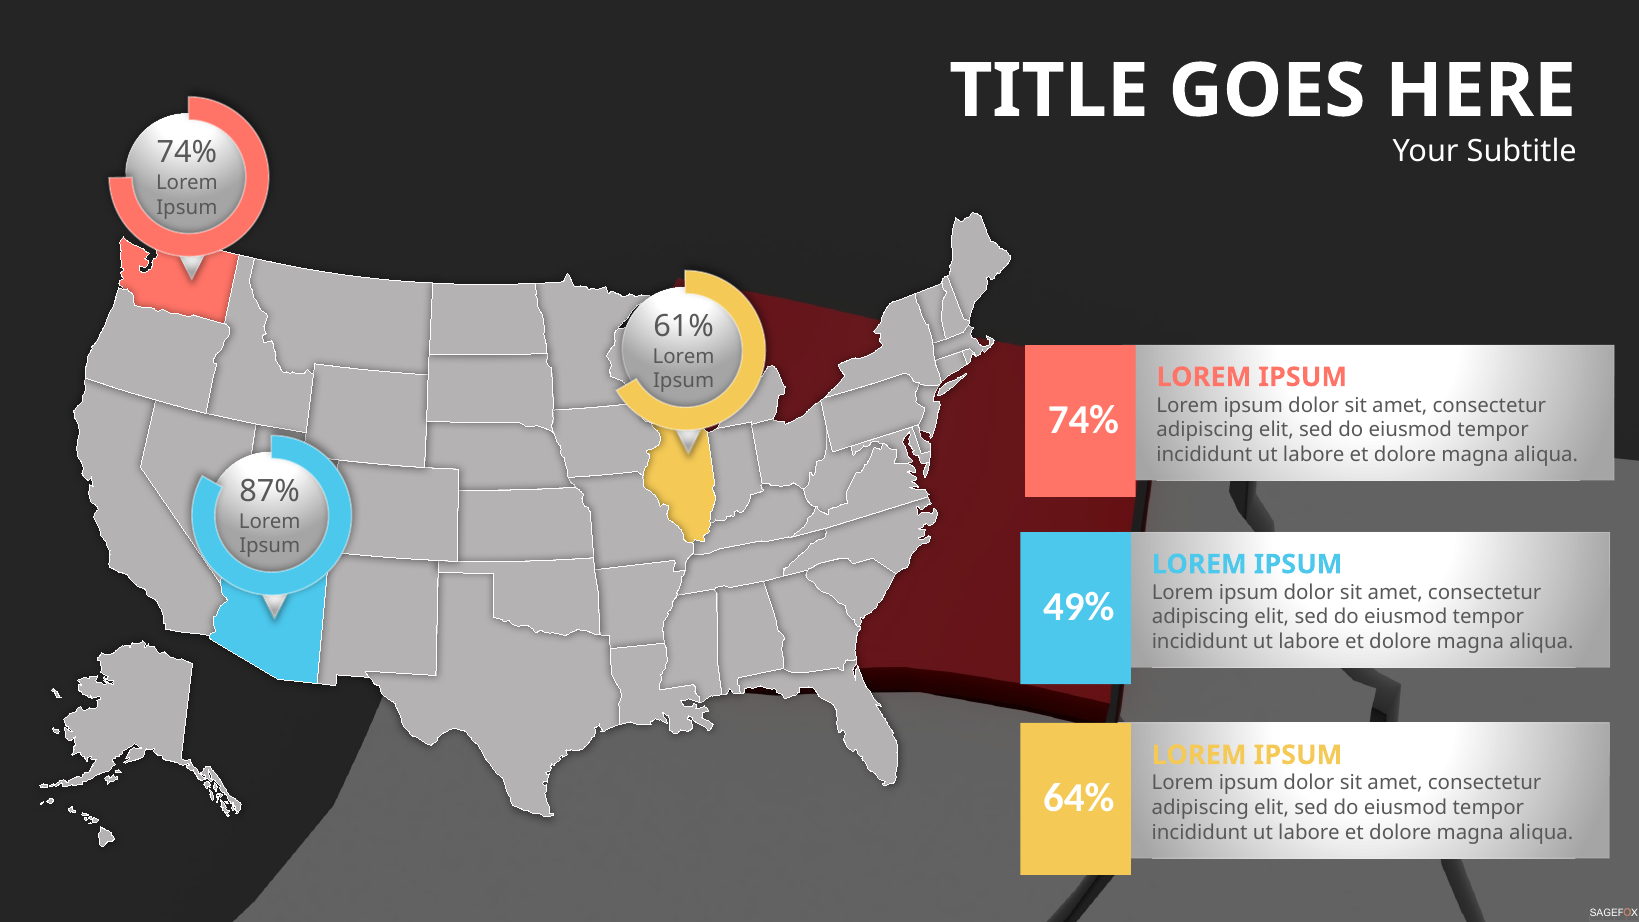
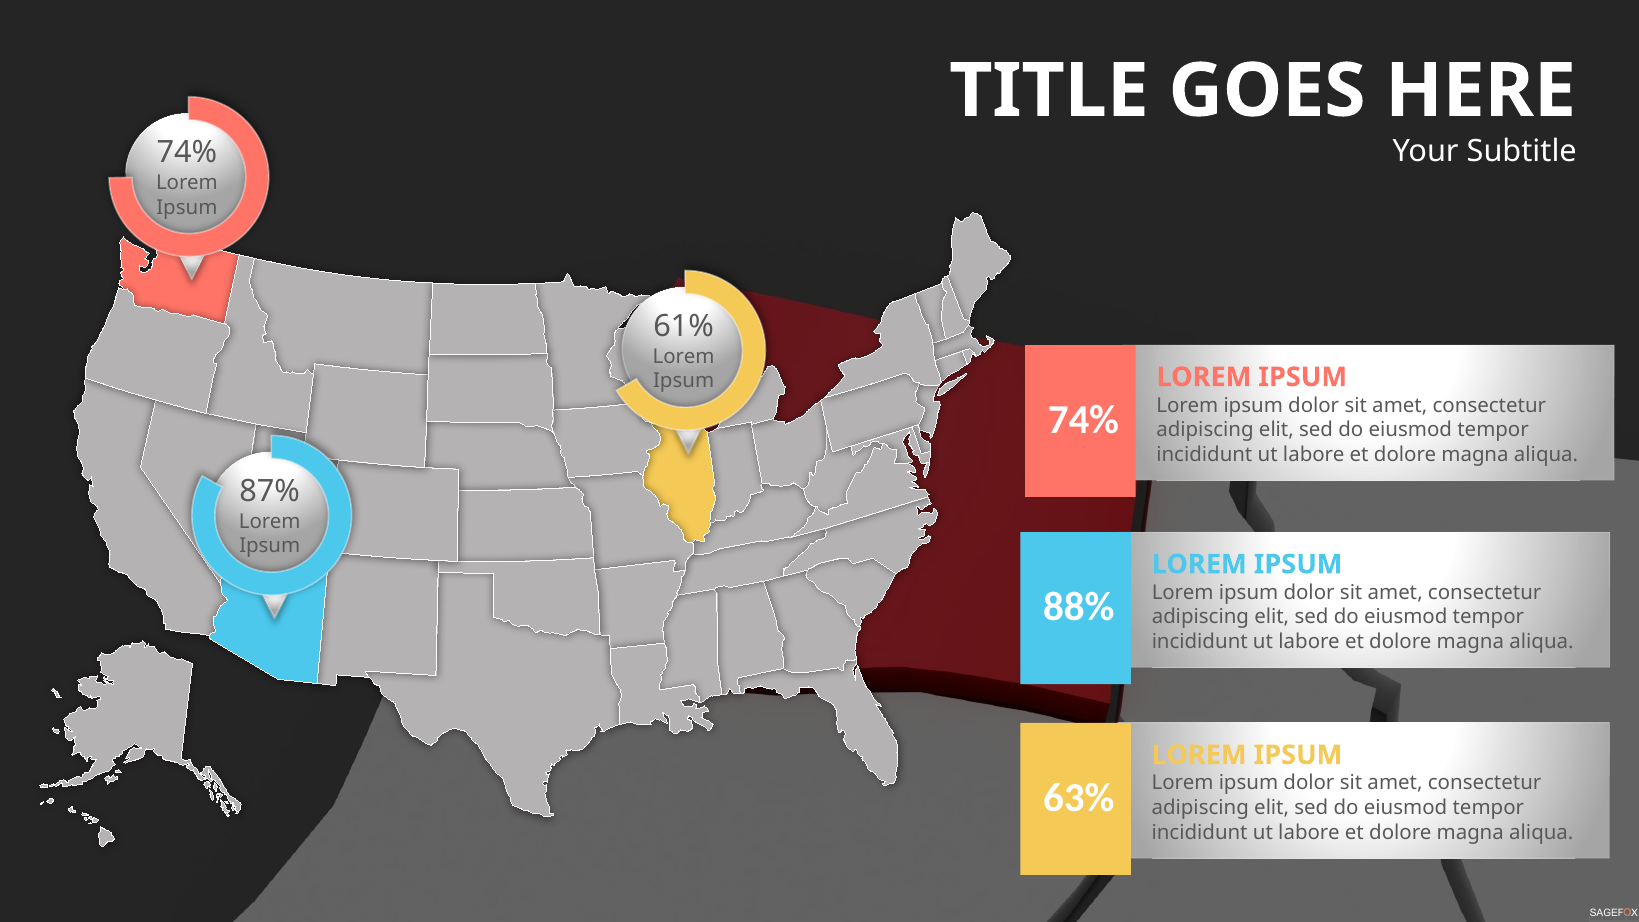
49%: 49% -> 88%
64%: 64% -> 63%
